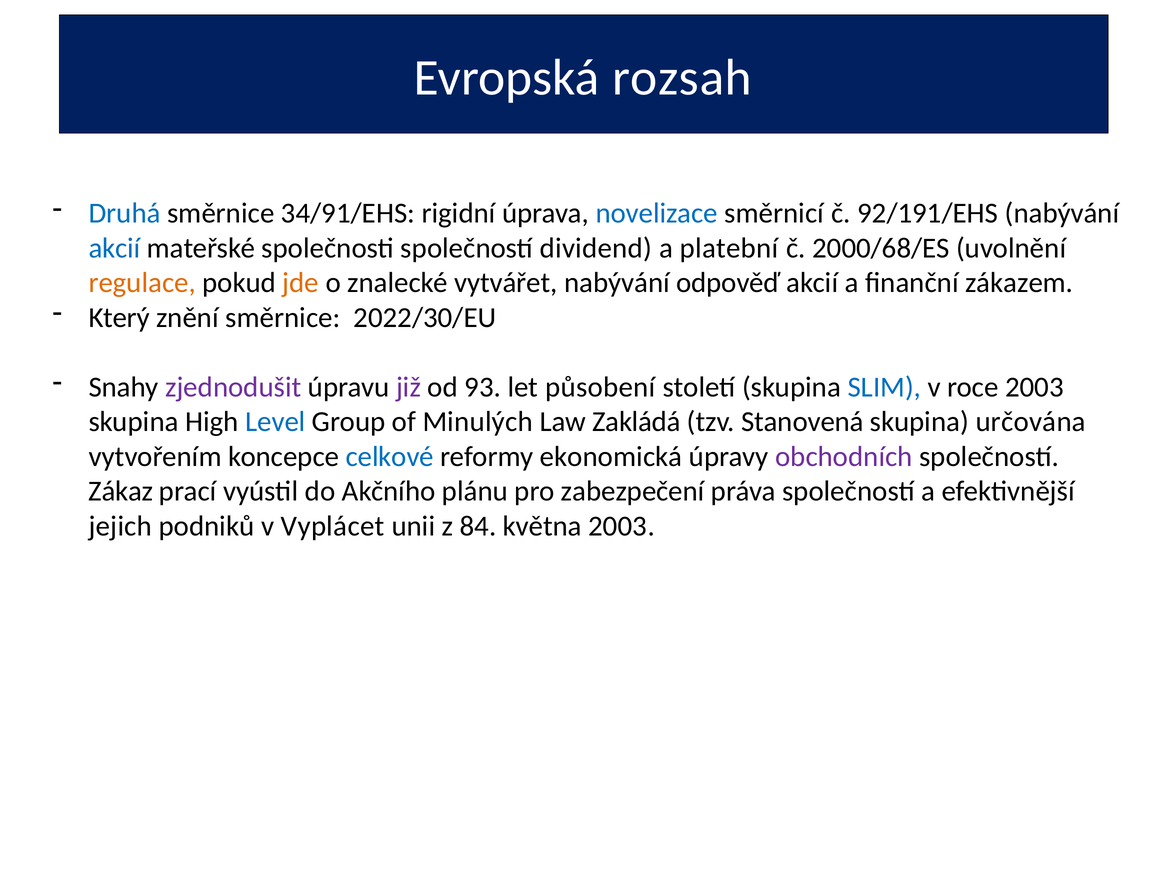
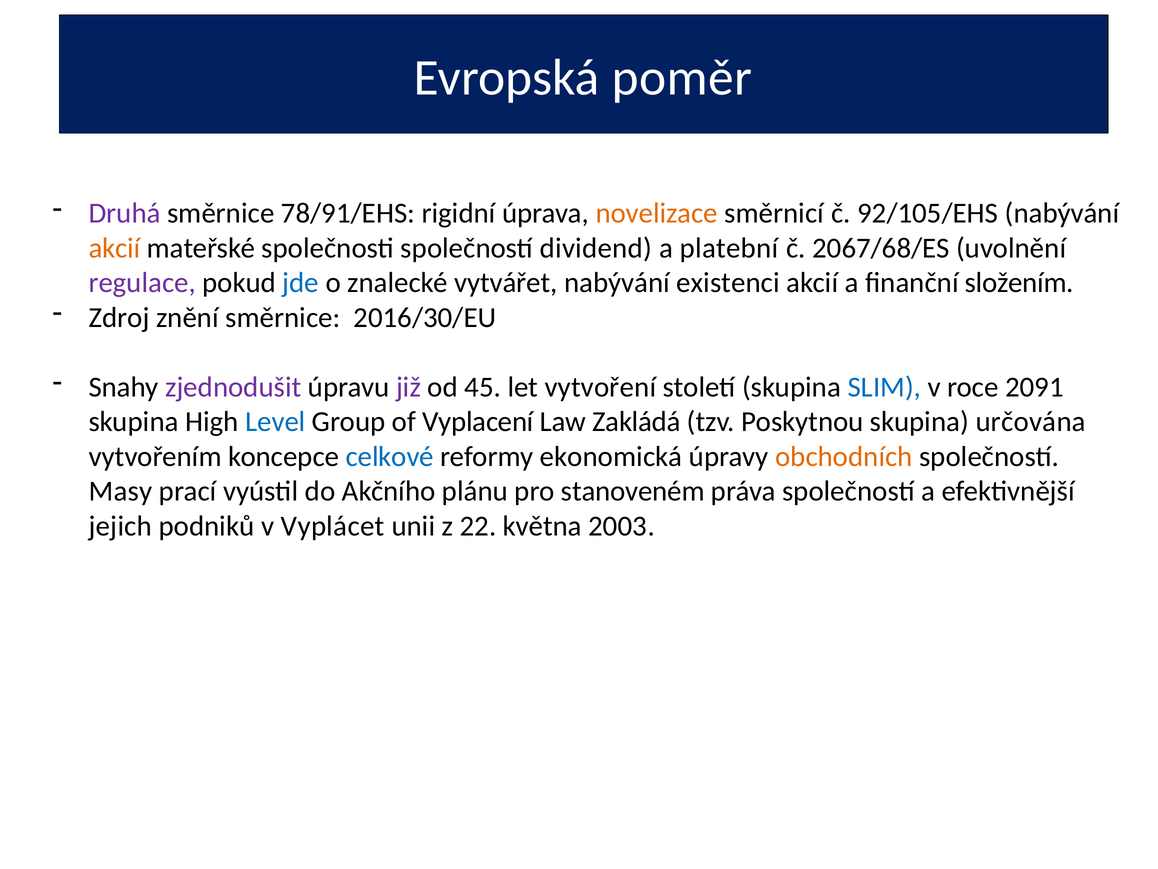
rozsah: rozsah -> poměr
Druhá colour: blue -> purple
34/91/EHS: 34/91/EHS -> 78/91/EHS
novelizace colour: blue -> orange
92/191/EHS: 92/191/EHS -> 92/105/EHS
akcií at (115, 248) colour: blue -> orange
2000/68/ES: 2000/68/ES -> 2067/68/ES
regulace colour: orange -> purple
jde colour: orange -> blue
odpověď: odpověď -> existenci
zákazem: zákazem -> složením
Který: Který -> Zdroj
2022/30/EU: 2022/30/EU -> 2016/30/EU
93: 93 -> 45
působení: působení -> vytvoření
roce 2003: 2003 -> 2091
Minulých: Minulých -> Vyplacení
Stanovená: Stanovená -> Poskytnou
obchodních colour: purple -> orange
Zákaz: Zákaz -> Masy
zabezpečení: zabezpečení -> stanoveném
84: 84 -> 22
